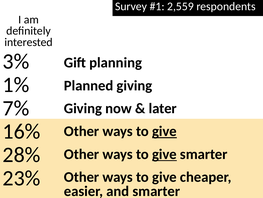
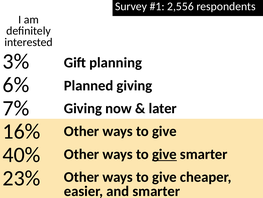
2,559: 2,559 -> 2,556
1%: 1% -> 6%
give at (164, 131) underline: present -> none
28%: 28% -> 40%
